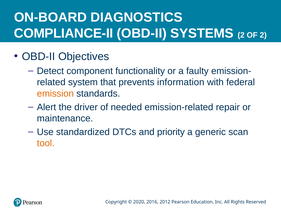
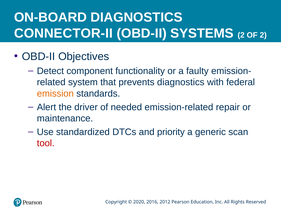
COMPLIANCE-II: COMPLIANCE-II -> CONNECTOR-II
prevents information: information -> diagnostics
tool colour: orange -> red
